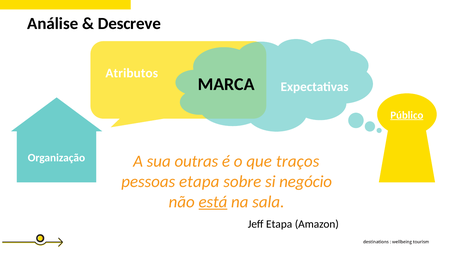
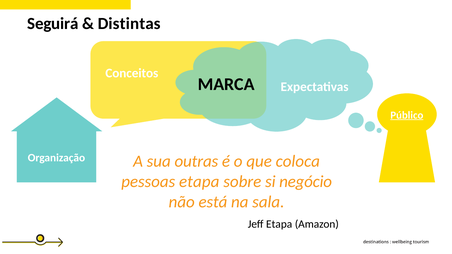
Análise: Análise -> Seguirá
Descreve: Descreve -> Distintas
Atributos: Atributos -> Conceitos
traços: traços -> coloca
está underline: present -> none
